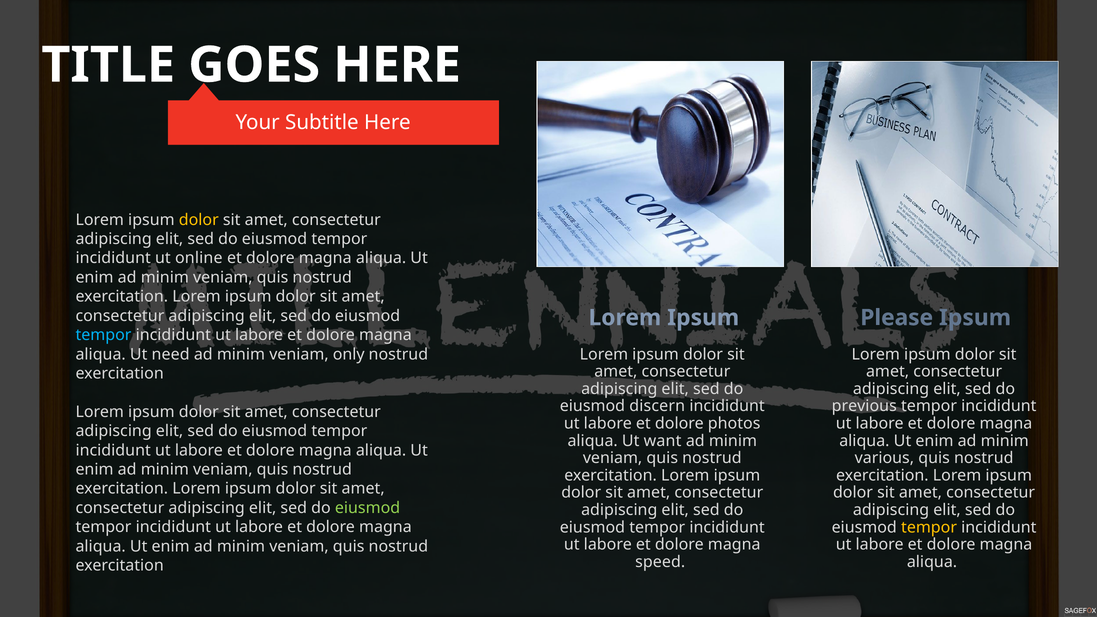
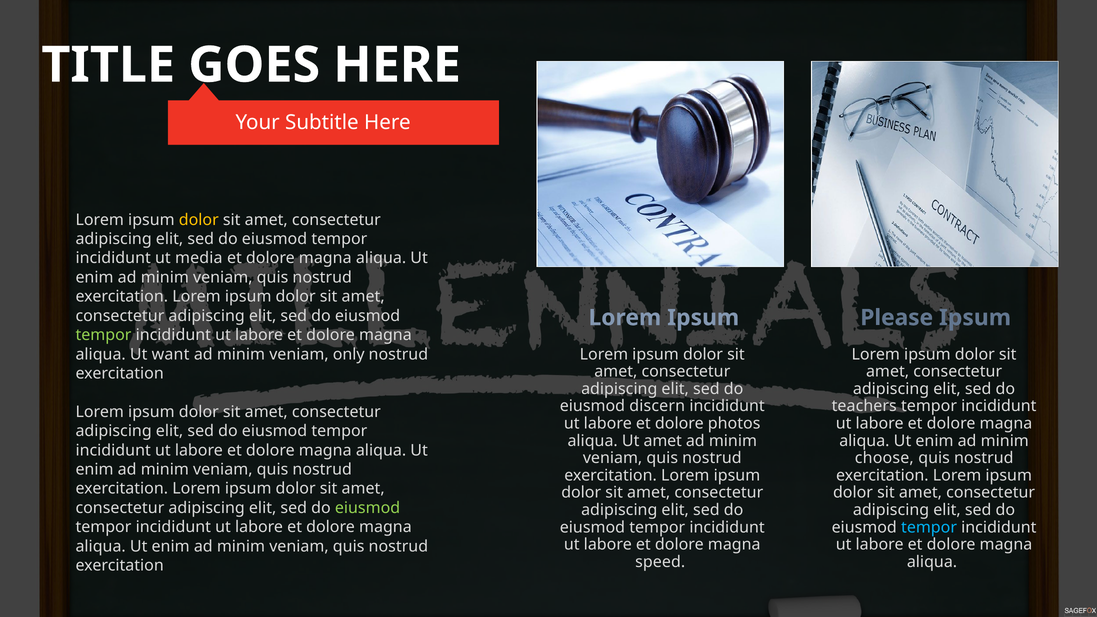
online: online -> media
tempor at (103, 335) colour: light blue -> light green
need: need -> want
previous: previous -> teachers
Ut want: want -> amet
various: various -> choose
tempor at (929, 527) colour: yellow -> light blue
